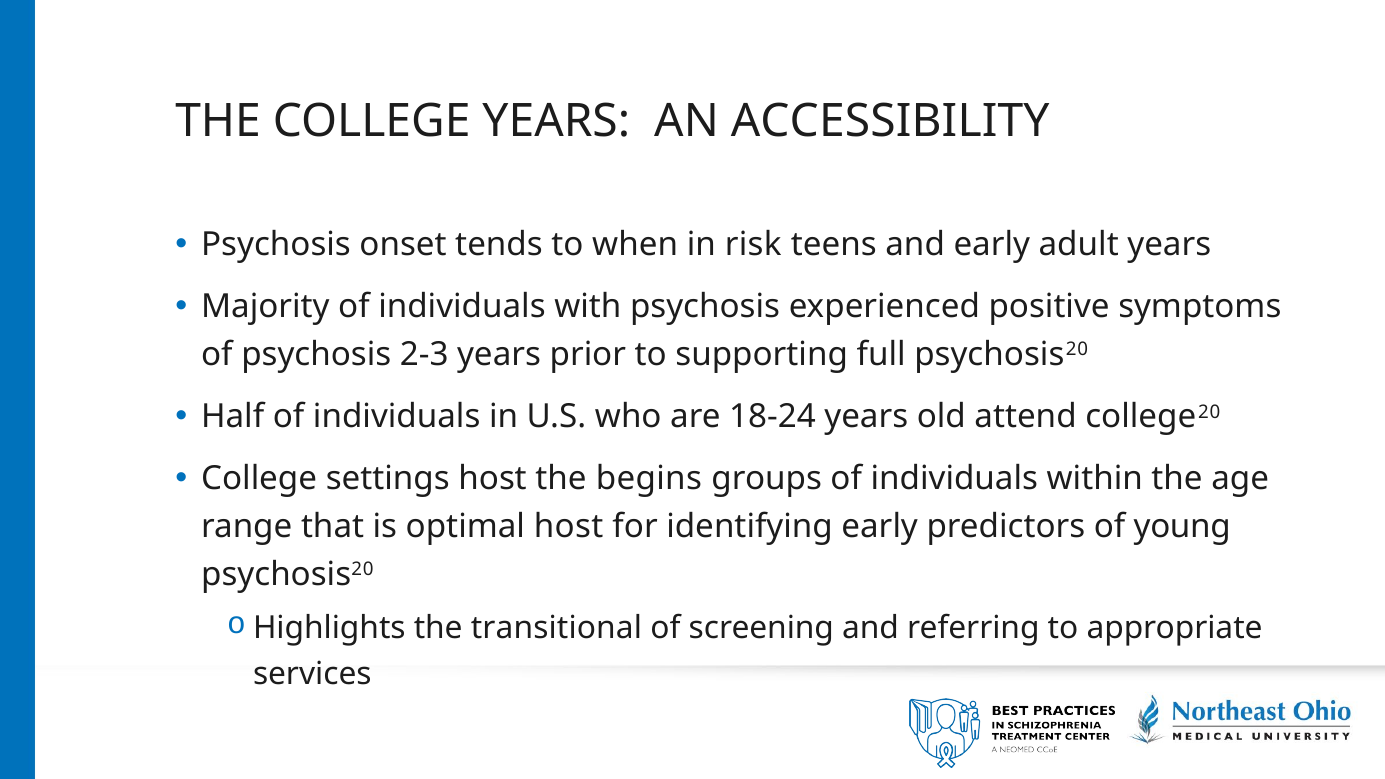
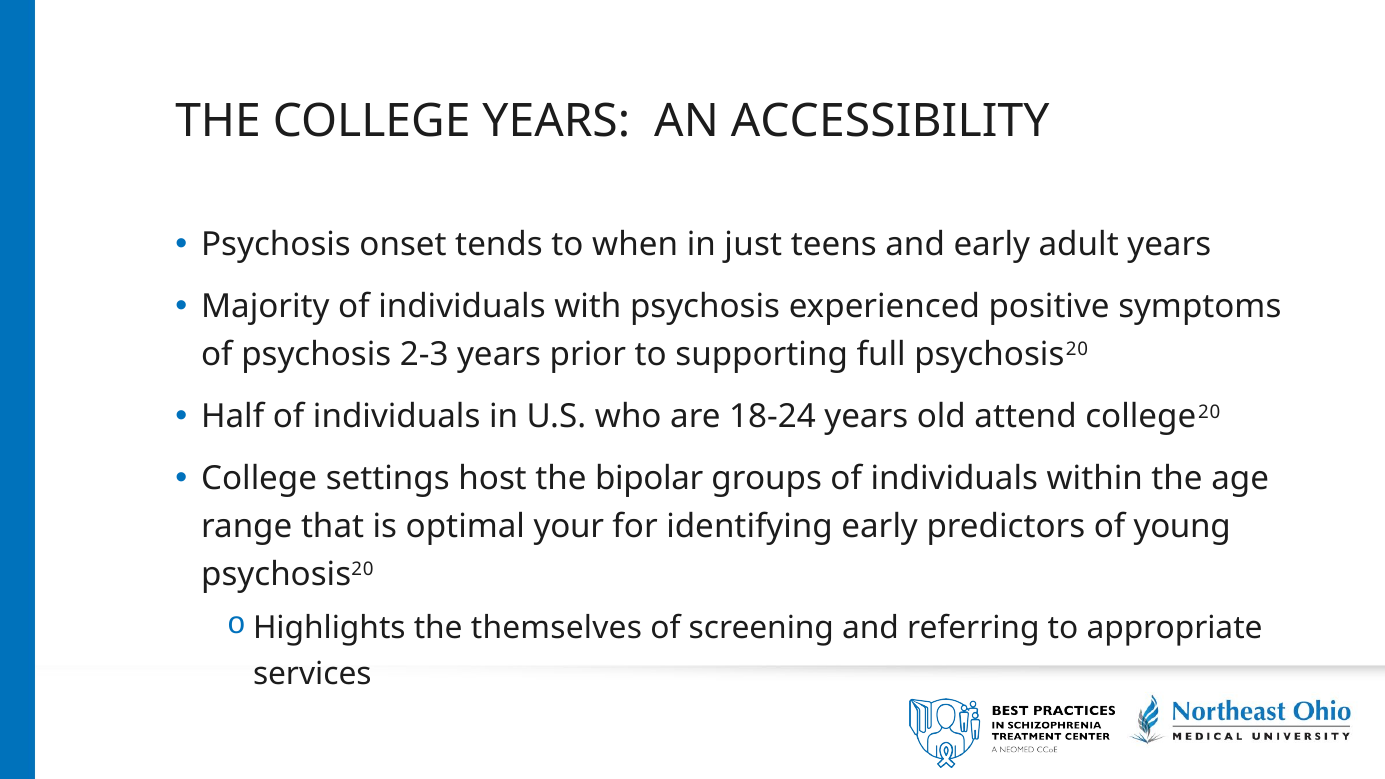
risk: risk -> just
begins: begins -> bipolar
optimal host: host -> your
transitional: transitional -> themselves
